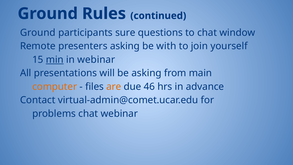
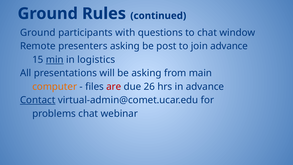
sure: sure -> with
with: with -> post
join yourself: yourself -> advance
in webinar: webinar -> logistics
are colour: orange -> red
46: 46 -> 26
Contact underline: none -> present
